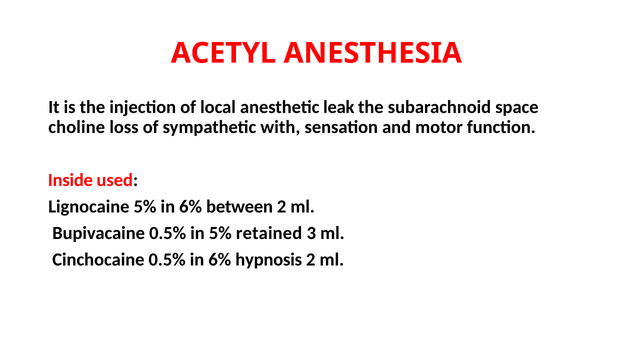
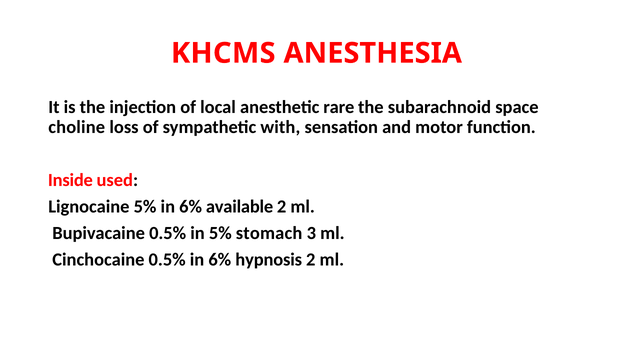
ACETYL: ACETYL -> KHCMS
leak: leak -> rare
between: between -> available
retained: retained -> stomach
